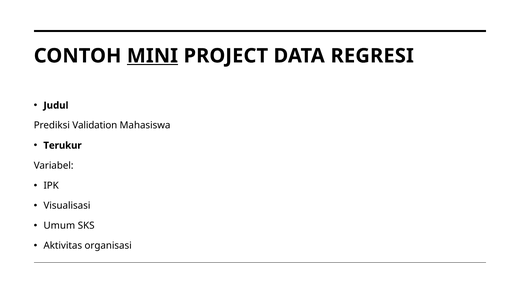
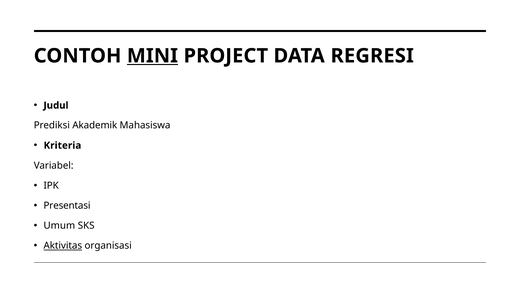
Validation: Validation -> Akademik
Terukur: Terukur -> Kriteria
Visualisasi: Visualisasi -> Presentasi
Aktivitas underline: none -> present
